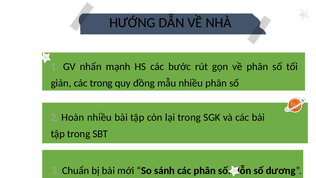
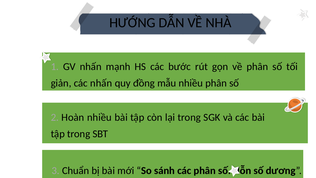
các trong: trong -> nhấn
